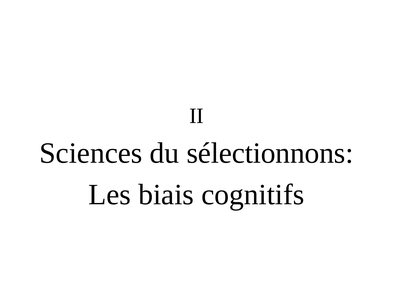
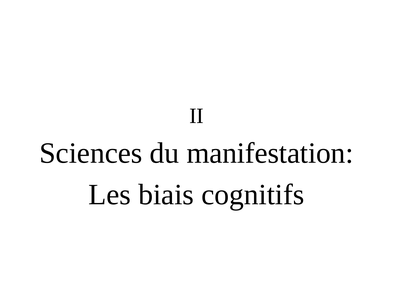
sélectionnons: sélectionnons -> manifestation
